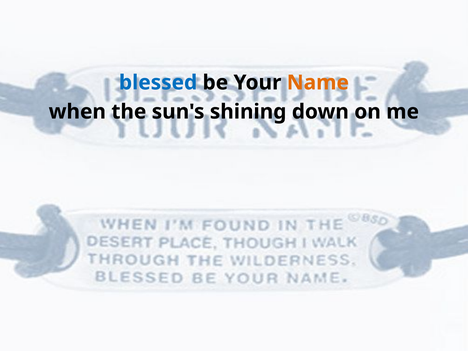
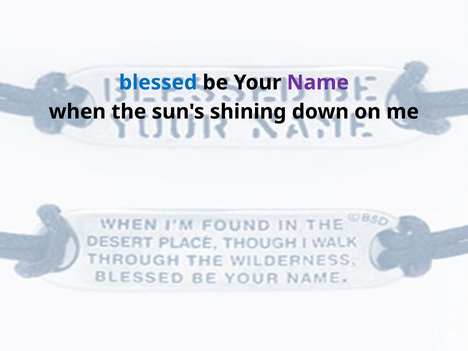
Name colour: orange -> purple
